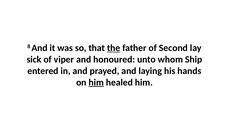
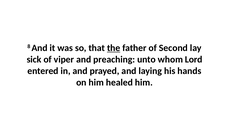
honoured: honoured -> preaching
Ship: Ship -> Lord
him at (96, 82) underline: present -> none
